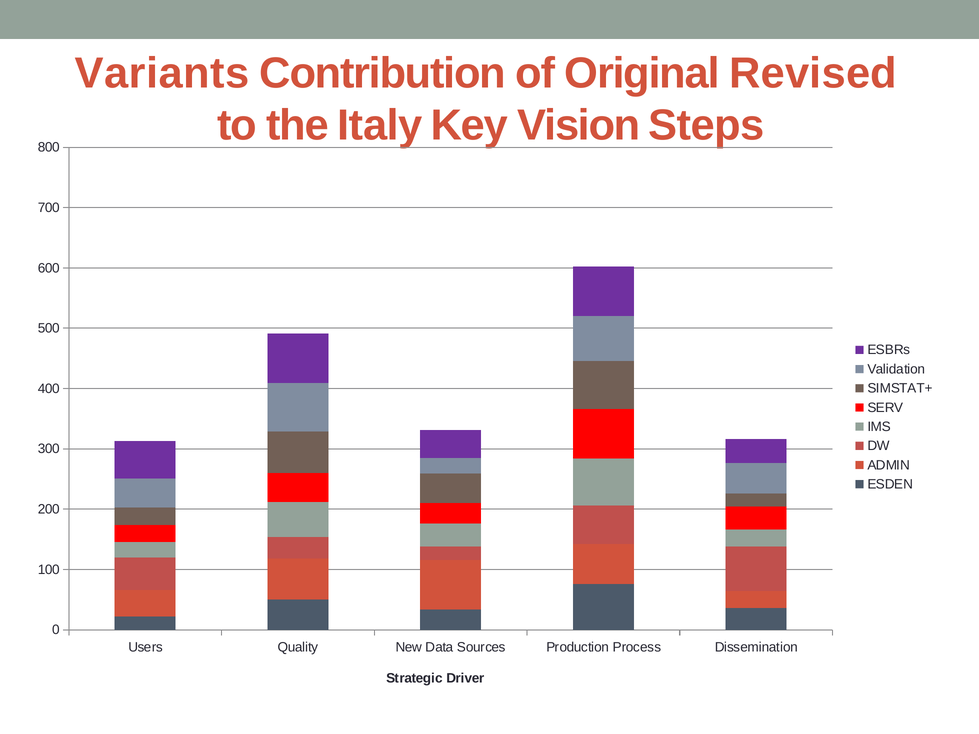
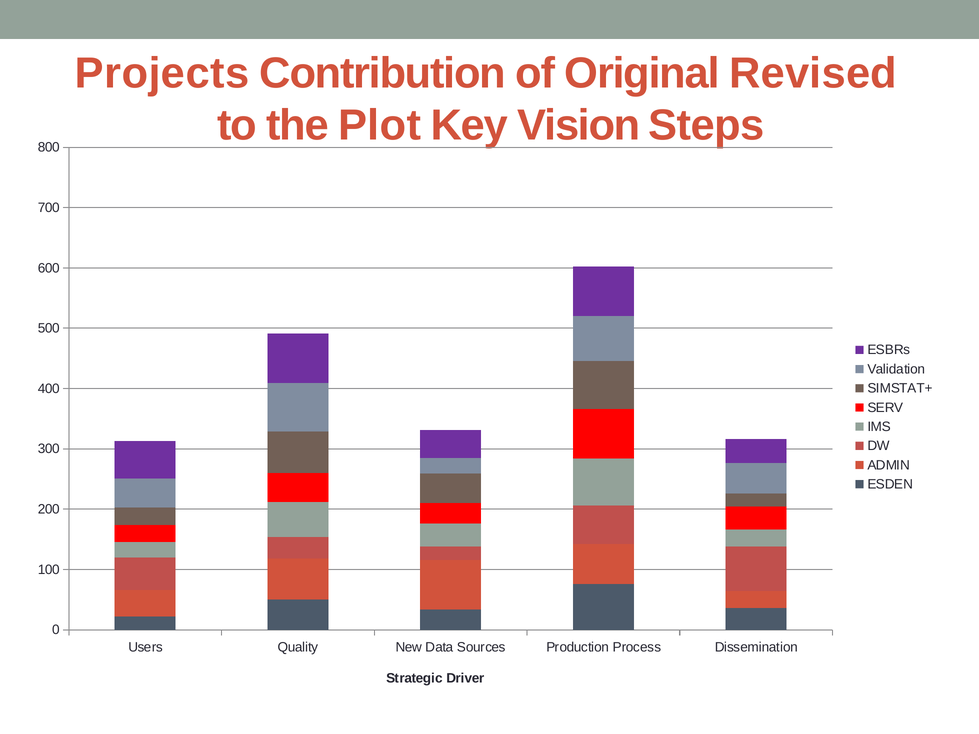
Variants: Variants -> Projects
Italy: Italy -> Plot
